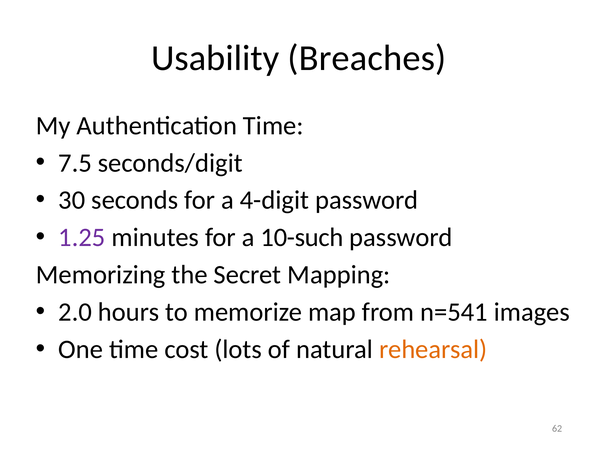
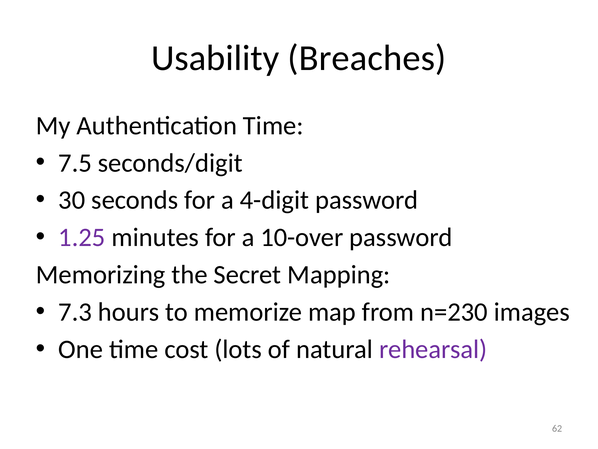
10-such: 10-such -> 10-over
2.0: 2.0 -> 7.3
n=541: n=541 -> n=230
rehearsal colour: orange -> purple
